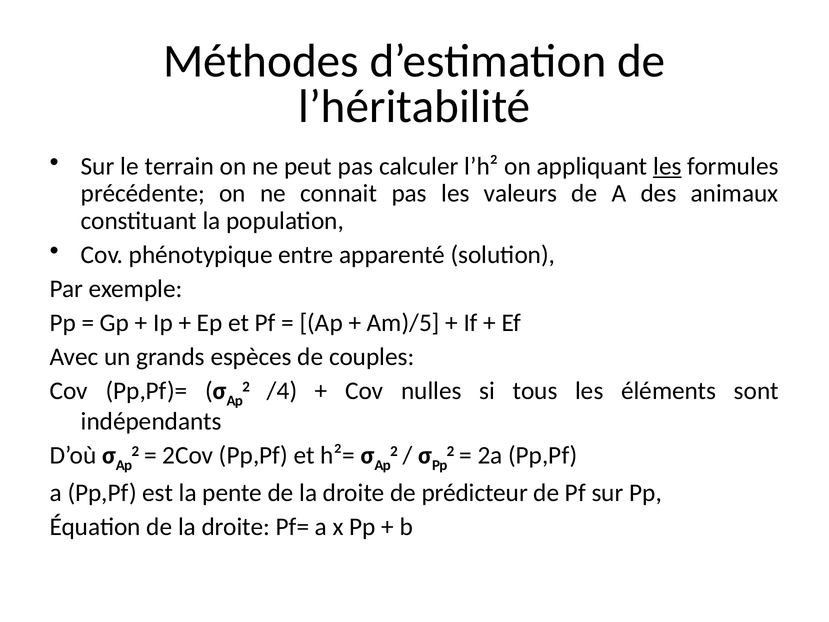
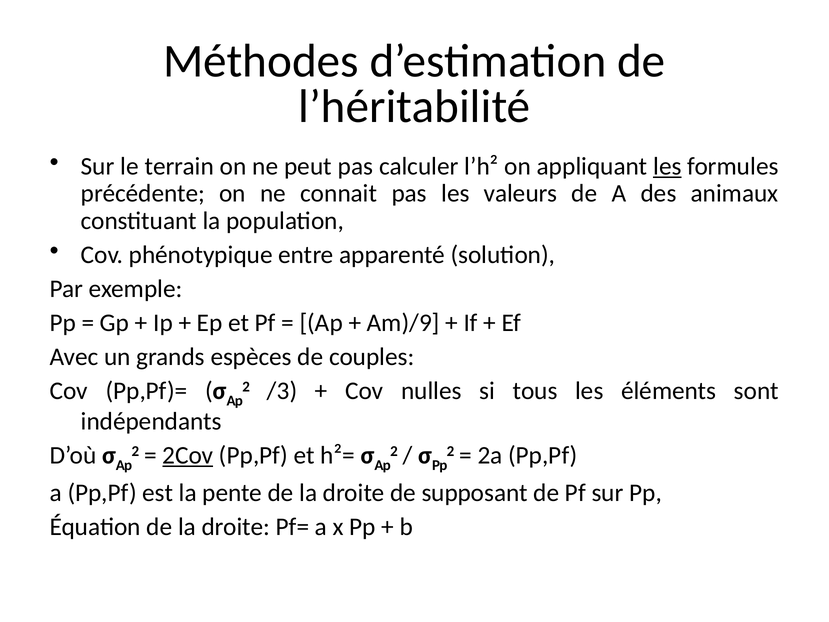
Am)/5: Am)/5 -> Am)/9
/4: /4 -> /3
2Cov underline: none -> present
prédicteur: prédicteur -> supposant
